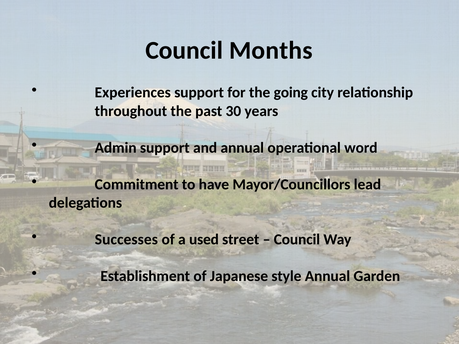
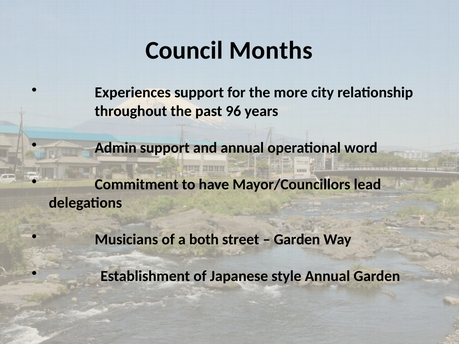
going: going -> more
30: 30 -> 96
Successes: Successes -> Musicians
used: used -> both
Council at (297, 240): Council -> Garden
